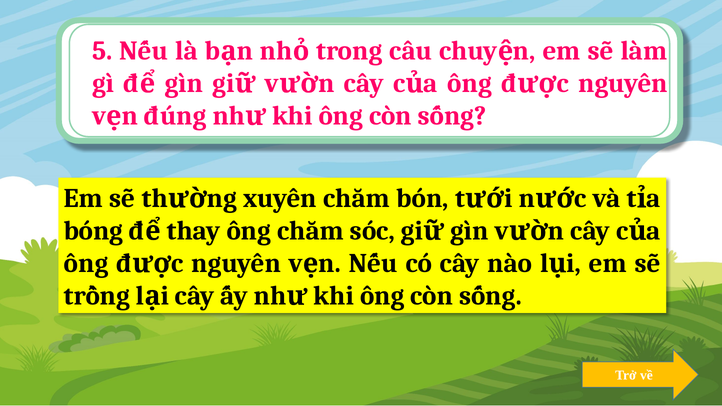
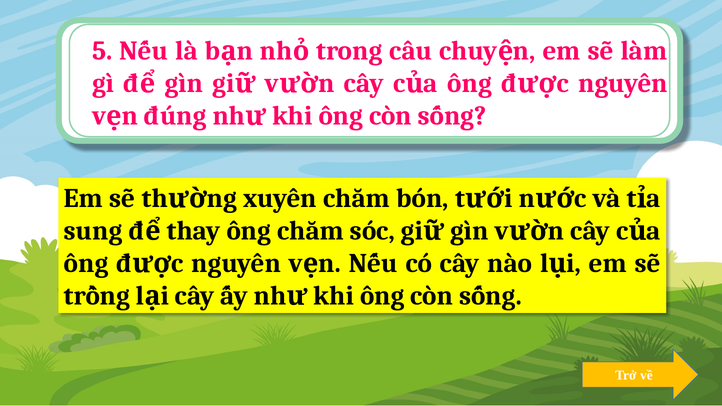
bóng: bóng -> sung
